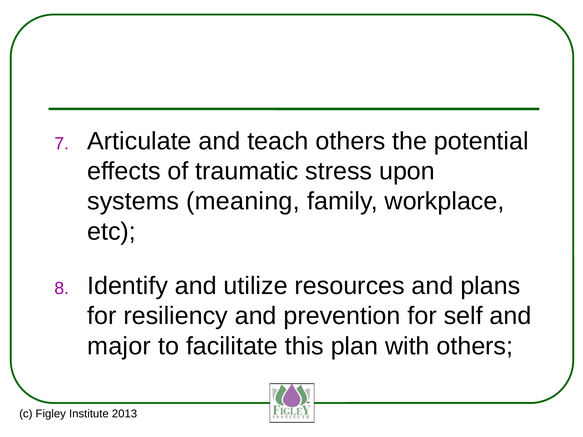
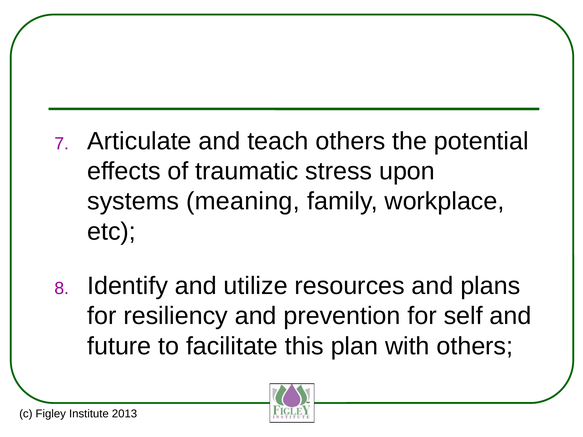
major: major -> future
